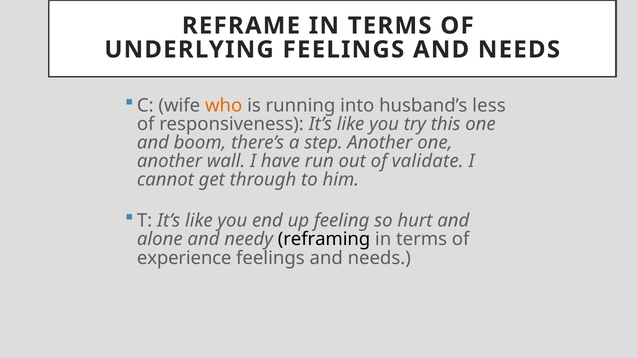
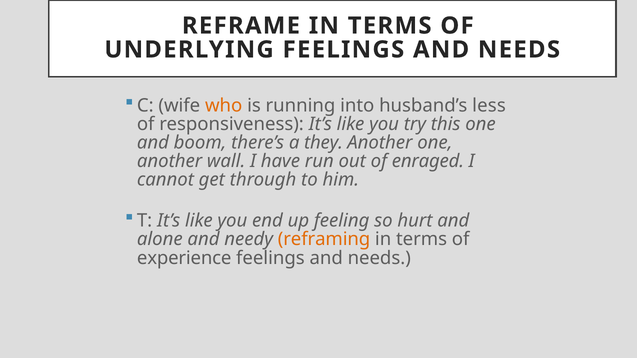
step: step -> they
validate: validate -> enraged
reframing colour: black -> orange
